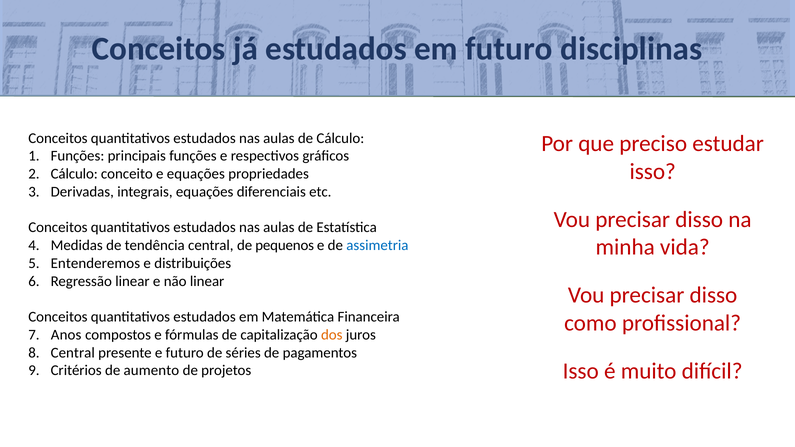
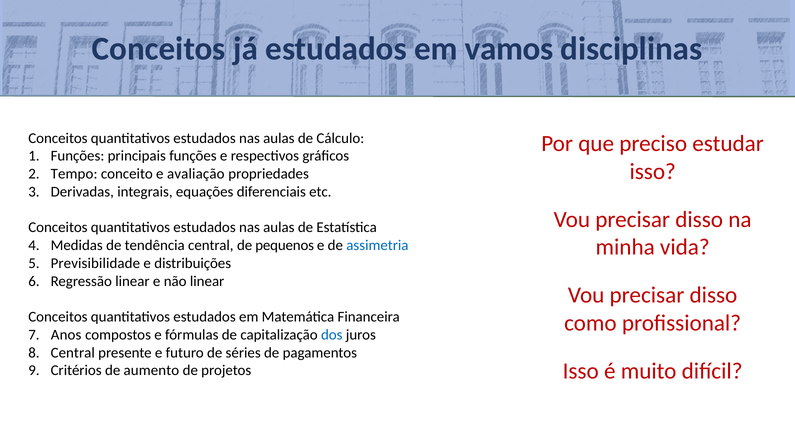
em futuro: futuro -> vamos
Cálculo at (74, 174): Cálculo -> Tempo
e equações: equações -> avaliação
Entenderemos: Entenderemos -> Previsibilidade
dos colour: orange -> blue
